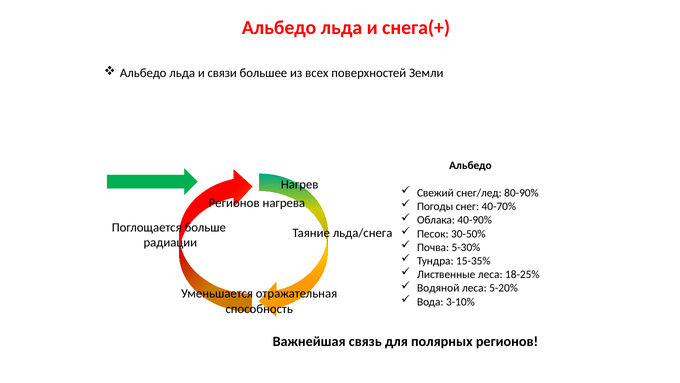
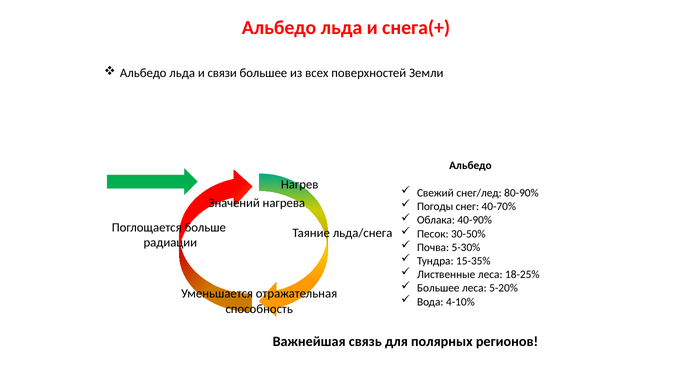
Регионов at (234, 203): Регионов -> Значений
Водяной at (438, 288): Водяной -> Большее
3-10%: 3-10% -> 4-10%
